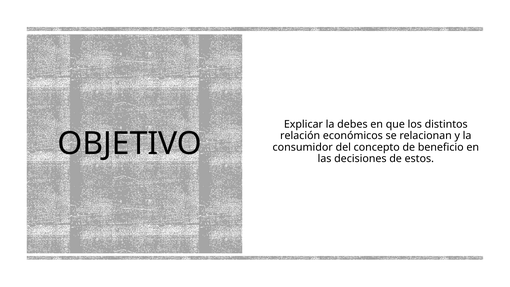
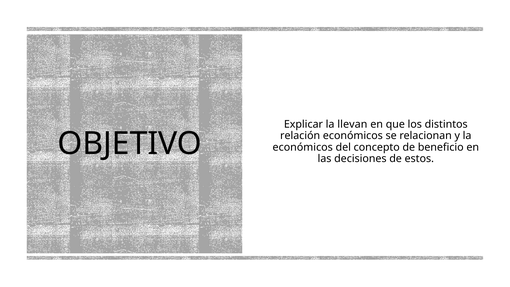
debes: debes -> llevan
consumidor at (303, 147): consumidor -> económicos
